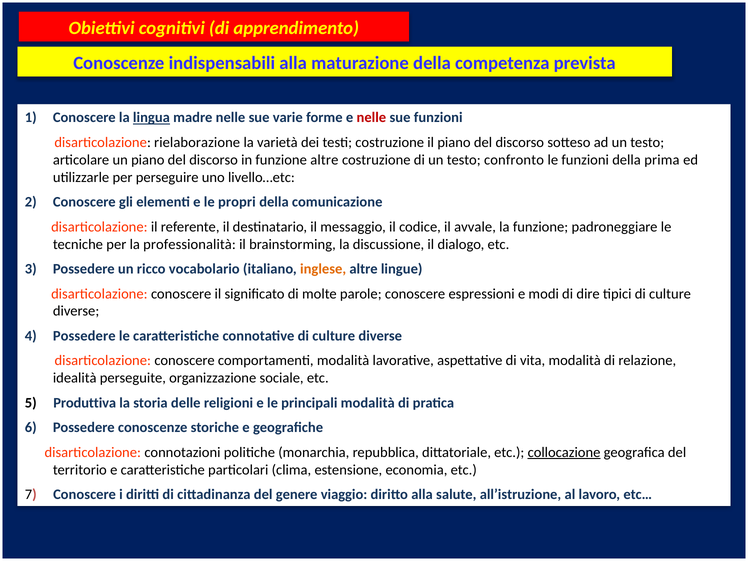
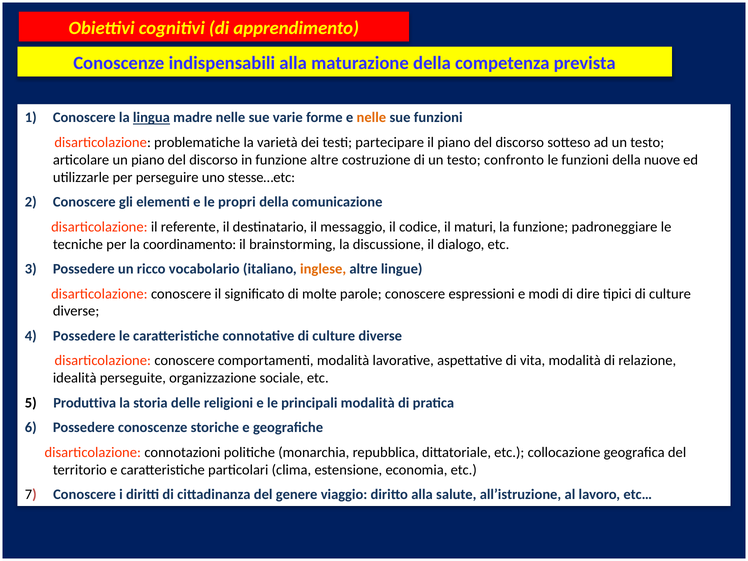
nelle at (371, 118) colour: red -> orange
rielaborazione: rielaborazione -> problematiche
testi costruzione: costruzione -> partecipare
prima: prima -> nuove
livello…etc: livello…etc -> stesse…etc
avvale: avvale -> maturi
professionalità: professionalità -> coordinamento
collocazione underline: present -> none
